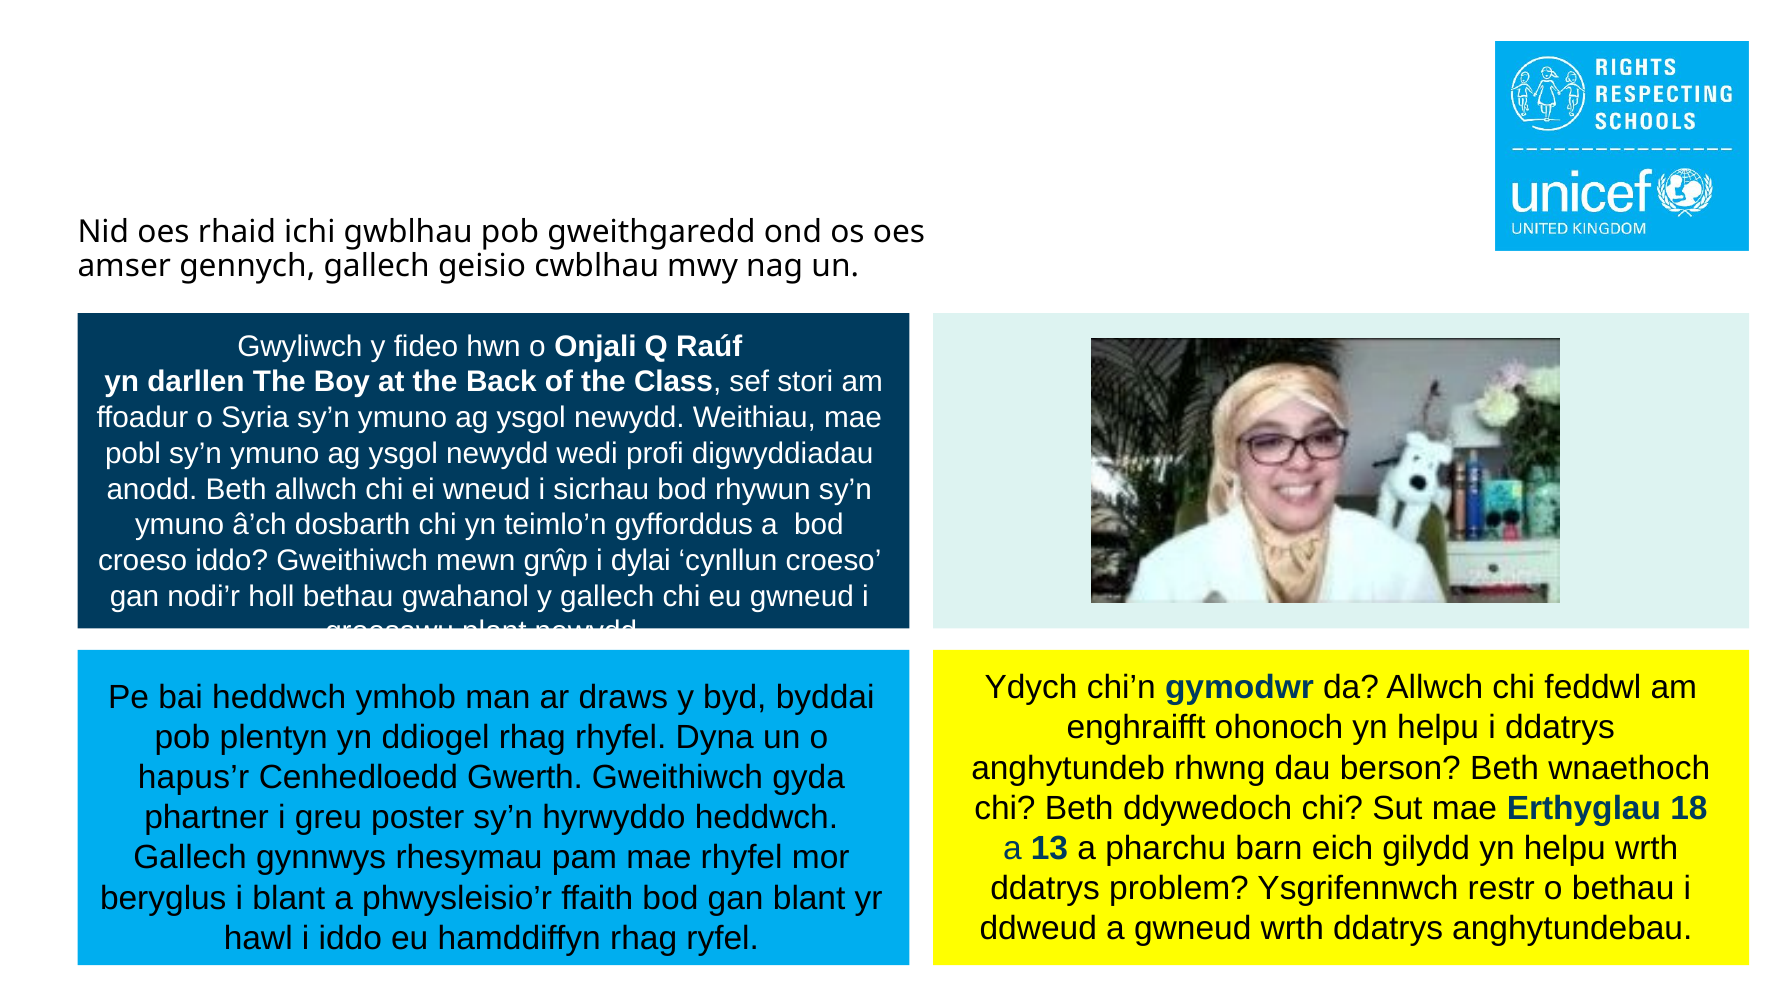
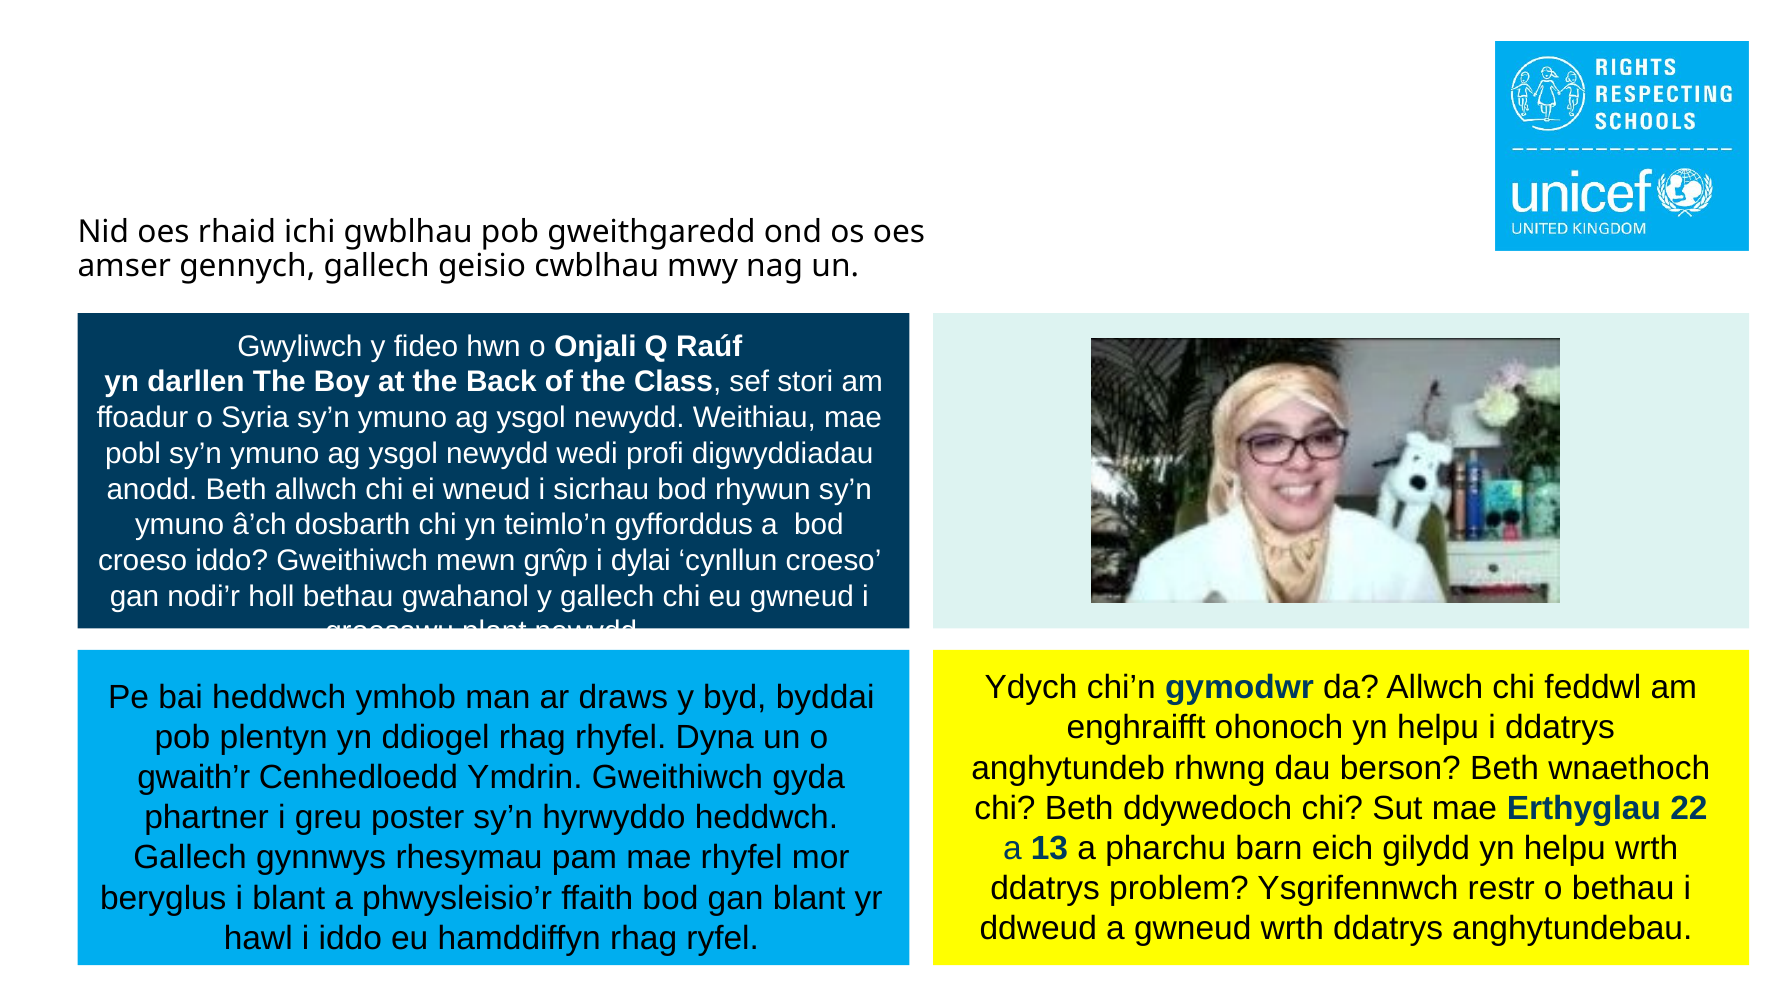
hapus’r: hapus’r -> gwaith’r
Gwerth: Gwerth -> Ymdrin
18: 18 -> 22
